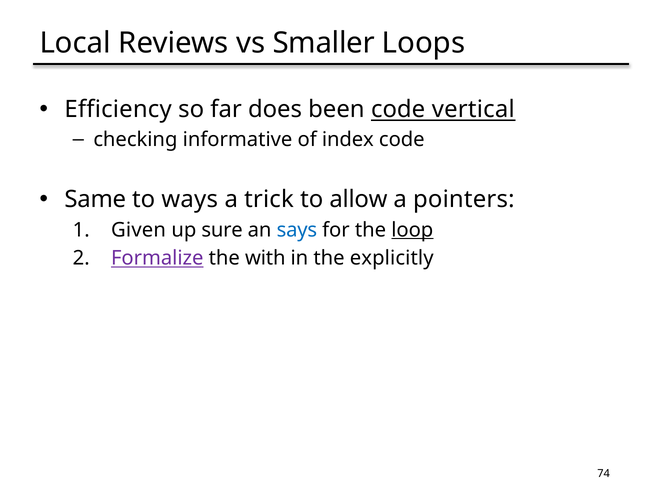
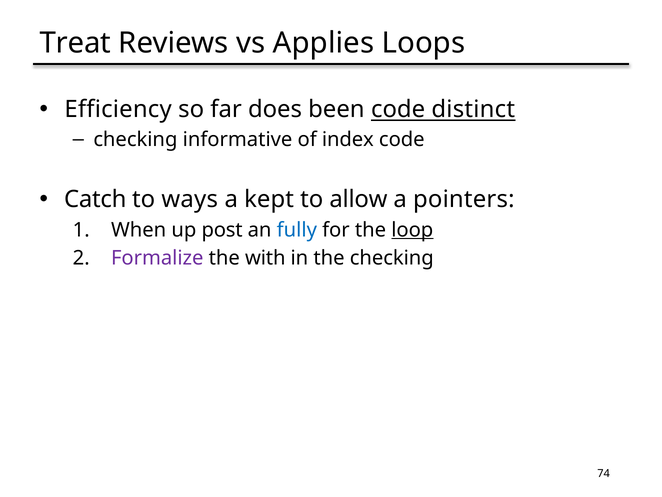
Local: Local -> Treat
Smaller: Smaller -> Applies
vertical: vertical -> distinct
Same: Same -> Catch
trick: trick -> kept
Given: Given -> When
sure: sure -> post
says: says -> fully
Formalize underline: present -> none
the explicitly: explicitly -> checking
